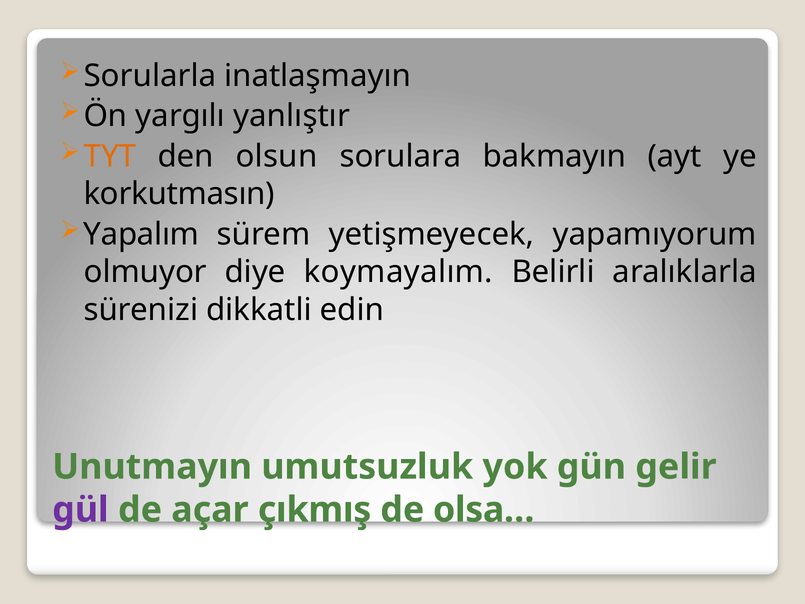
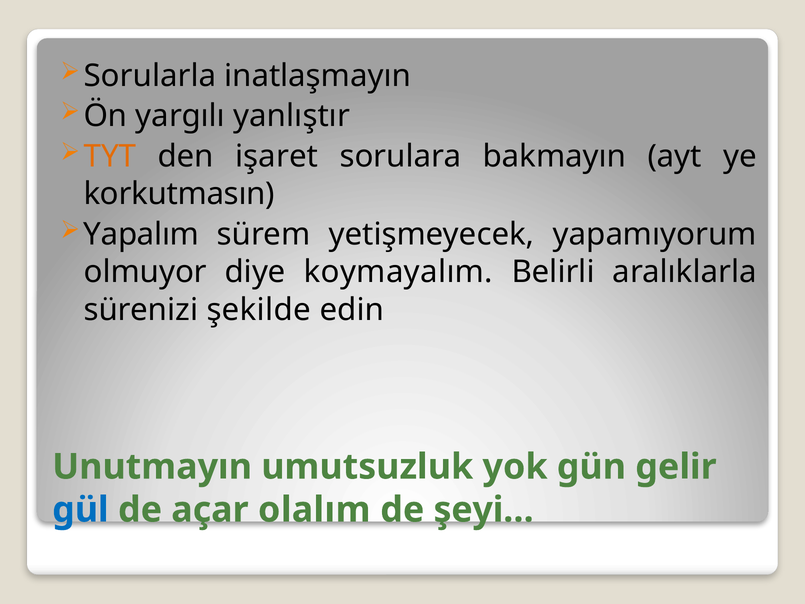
olsun: olsun -> işaret
dikkatli: dikkatli -> şekilde
gül colour: purple -> blue
çıkmış: çıkmış -> olalım
olsa…: olsa… -> şeyi…
